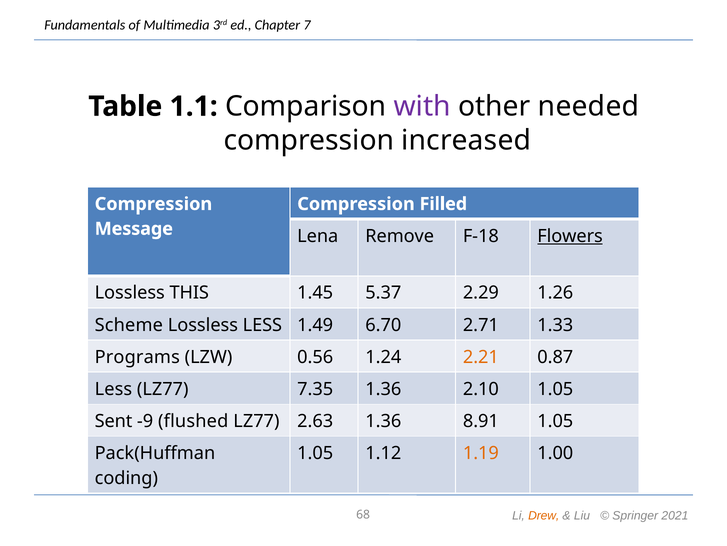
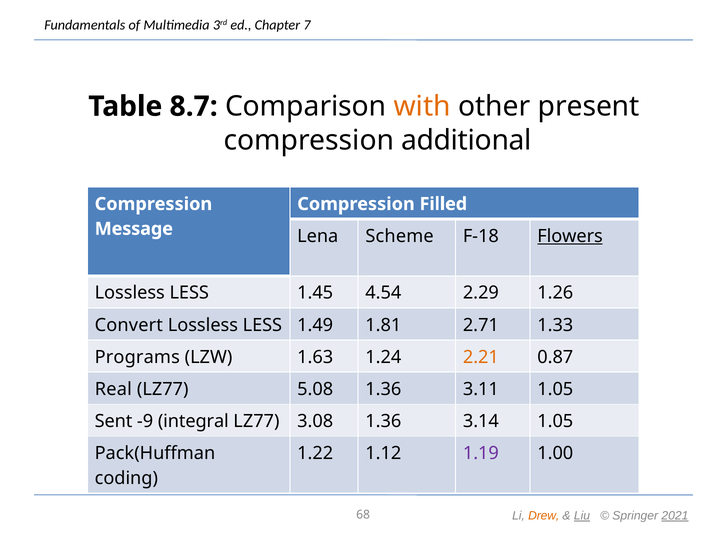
1.1: 1.1 -> 8.7
with colour: purple -> orange
needed: needed -> present
increased: increased -> additional
Remove: Remove -> Scheme
THIS at (189, 293): THIS -> LESS
5.37: 5.37 -> 4.54
Scheme: Scheme -> Convert
6.70: 6.70 -> 1.81
0.56: 0.56 -> 1.63
Less at (113, 389): Less -> Real
7.35: 7.35 -> 5.08
2.10: 2.10 -> 3.11
flushed: flushed -> integral
2.63: 2.63 -> 3.08
8.91: 8.91 -> 3.14
1.05 at (315, 453): 1.05 -> 1.22
1.19 colour: orange -> purple
Liu underline: none -> present
2021 underline: none -> present
